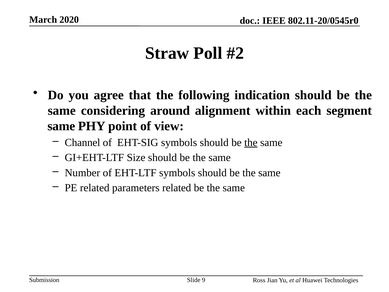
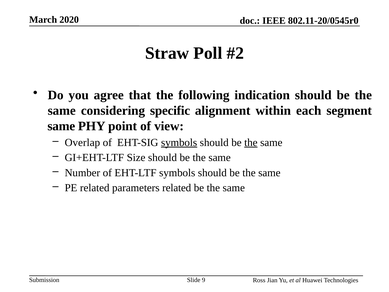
around: around -> specific
Channel: Channel -> Overlap
symbols at (179, 142) underline: none -> present
